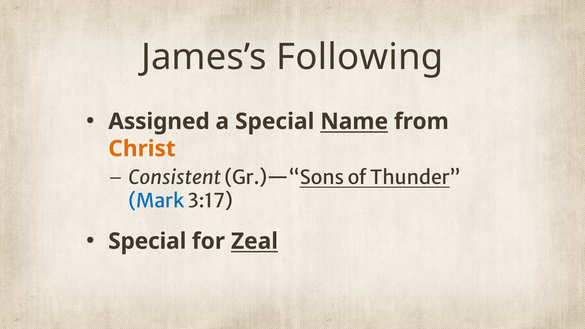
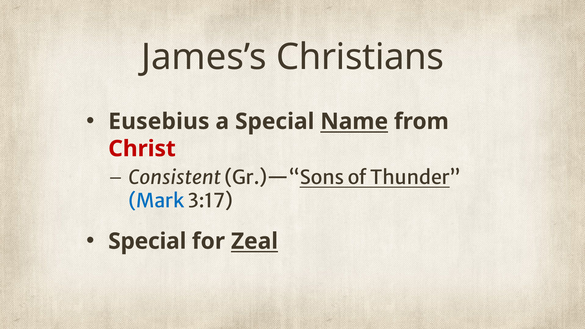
Following: Following -> Christians
Assigned: Assigned -> Eusebius
Christ colour: orange -> red
